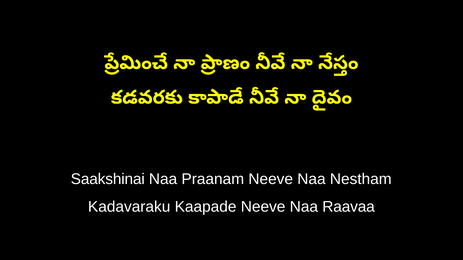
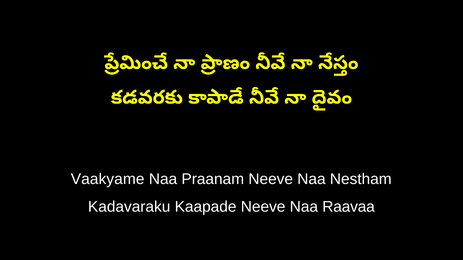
Saakshinai: Saakshinai -> Vaakyame
